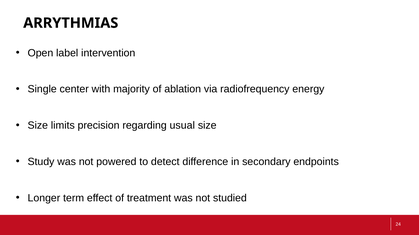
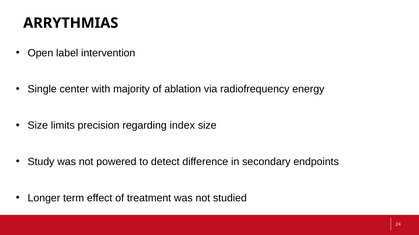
usual: usual -> index
